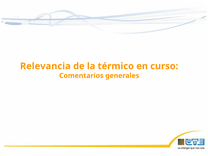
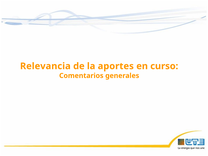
térmico: térmico -> aportes
